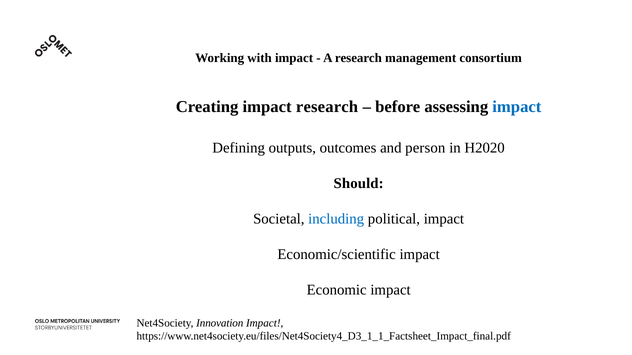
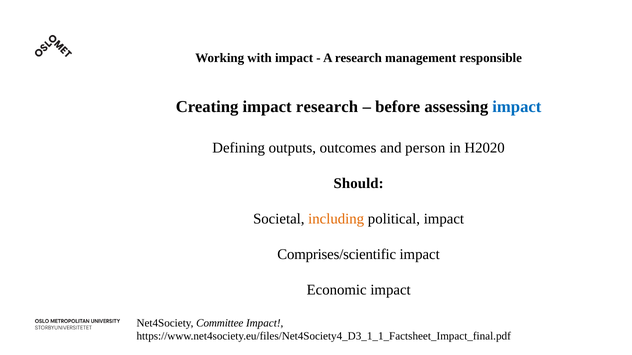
consortium: consortium -> responsible
including colour: blue -> orange
Economic/scientific: Economic/scientific -> Comprises/scientific
Innovation: Innovation -> Committee
